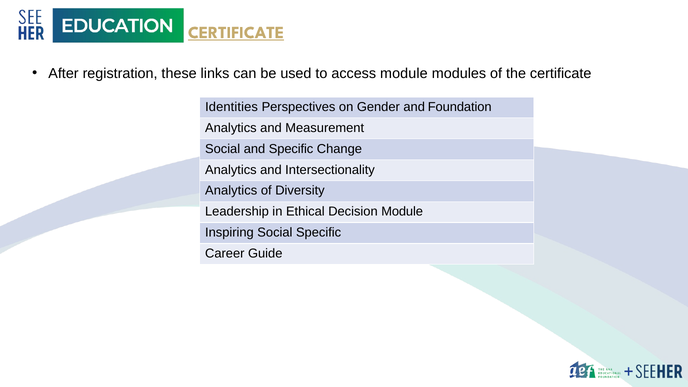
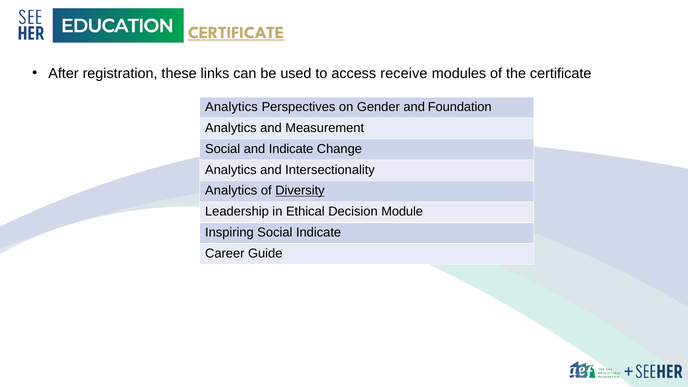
access module: module -> receive
Identities at (232, 107): Identities -> Analytics
and Specific: Specific -> Indicate
Diversity underline: none -> present
Social Specific: Specific -> Indicate
